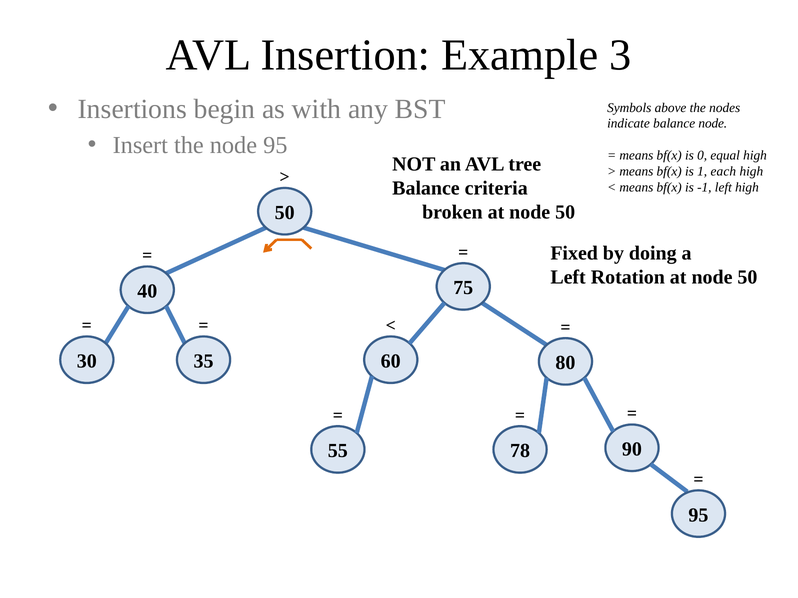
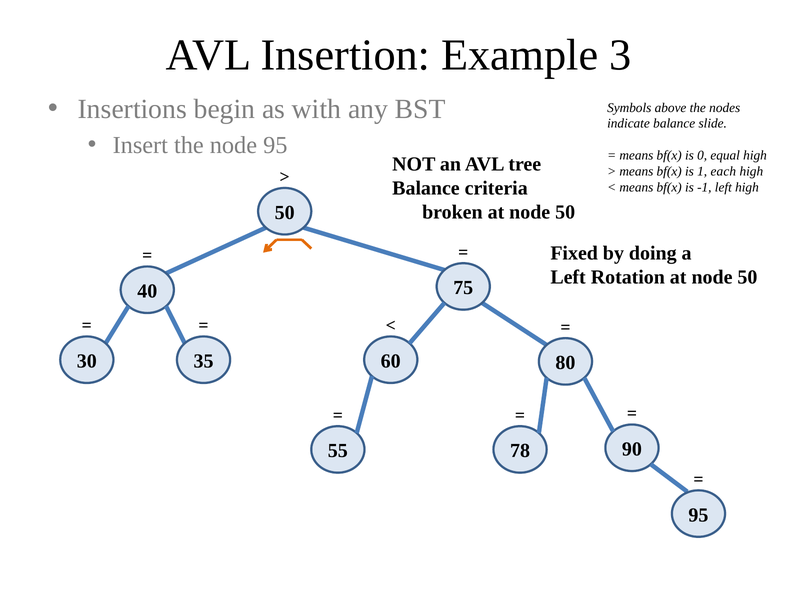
balance node: node -> slide
